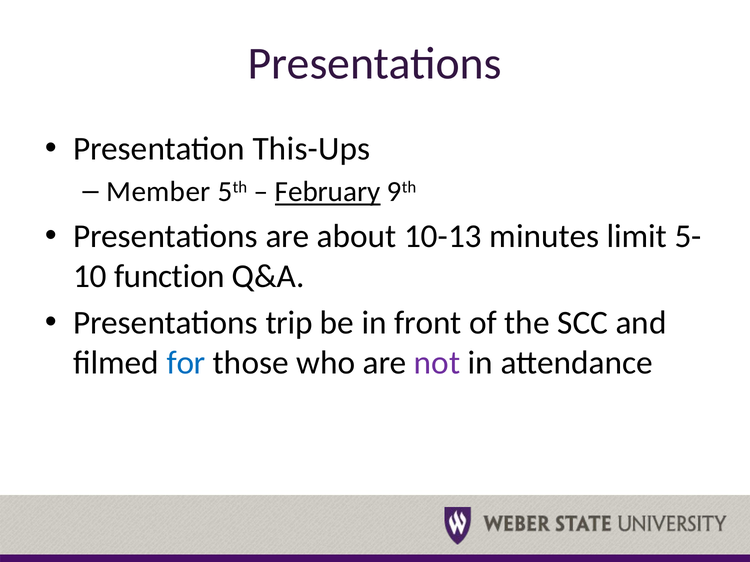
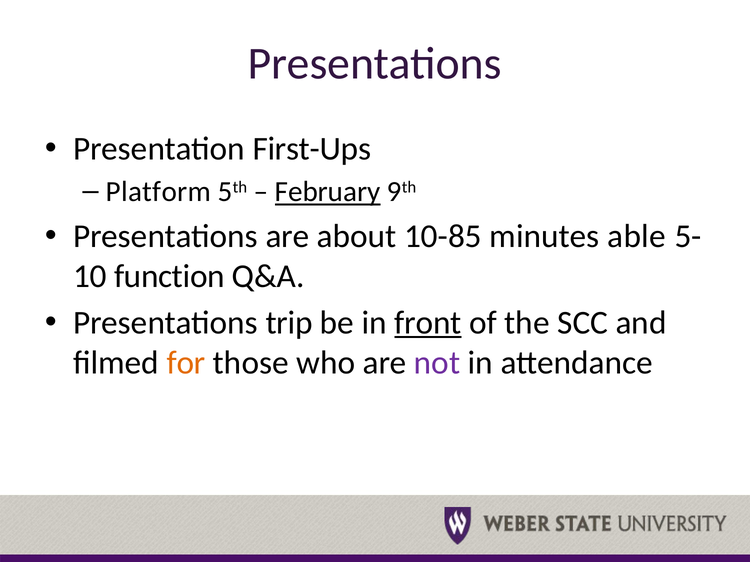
This-Ups: This-Ups -> First-Ups
Member: Member -> Platform
10-13: 10-13 -> 10-85
limit: limit -> able
front underline: none -> present
for colour: blue -> orange
